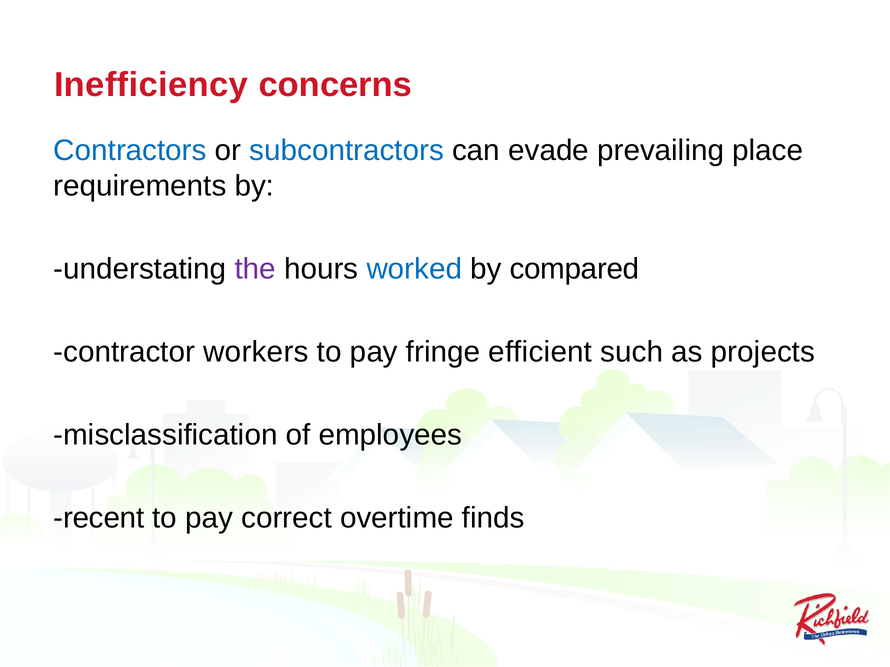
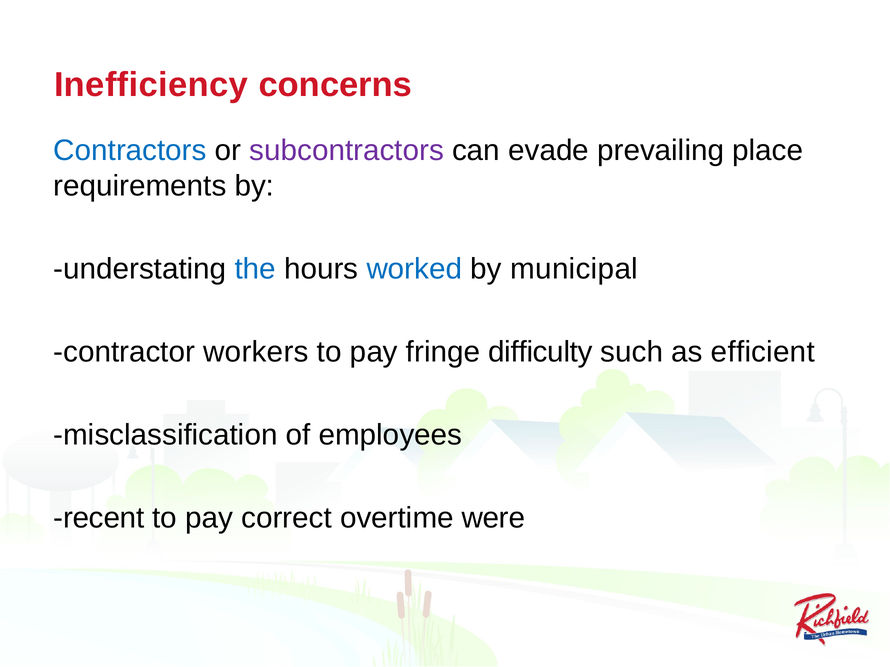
subcontractors colour: blue -> purple
the colour: purple -> blue
compared: compared -> municipal
efficient: efficient -> difficulty
projects: projects -> efficient
finds: finds -> were
